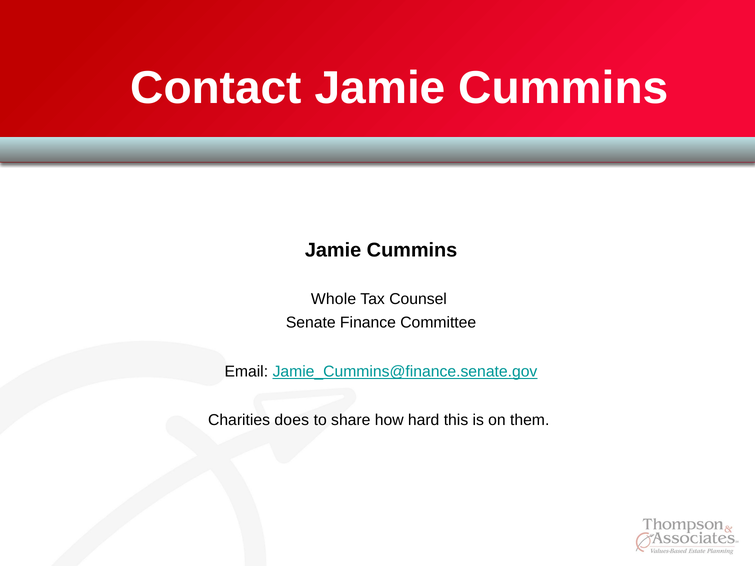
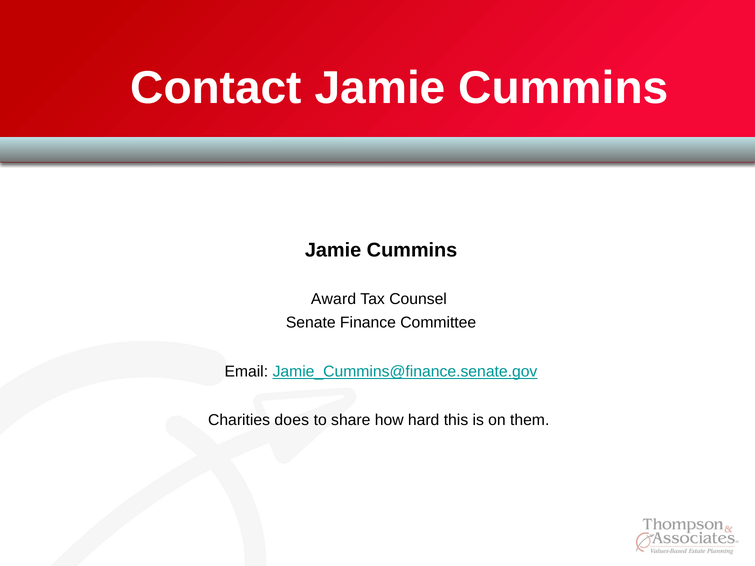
Whole: Whole -> Award
